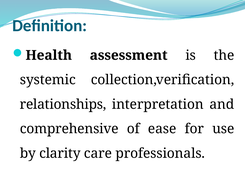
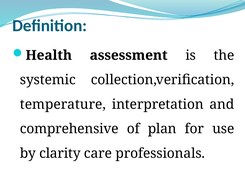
relationships: relationships -> temperature
ease: ease -> plan
